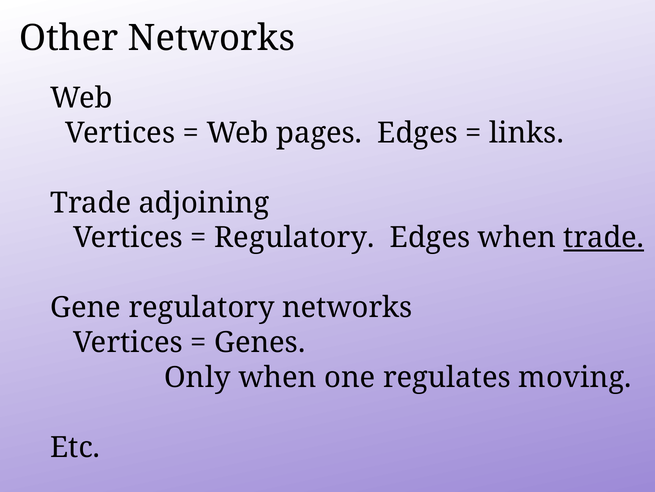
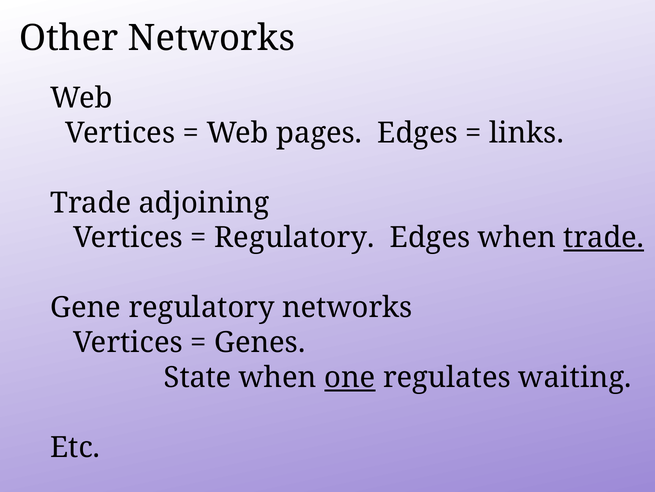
Only: Only -> State
one underline: none -> present
moving: moving -> waiting
